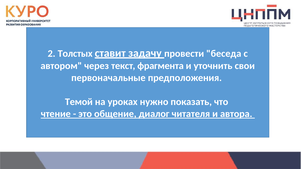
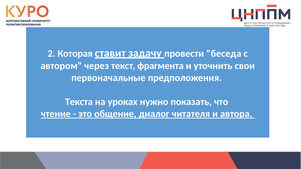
Толстых: Толстых -> Которая
Темой: Темой -> Текста
